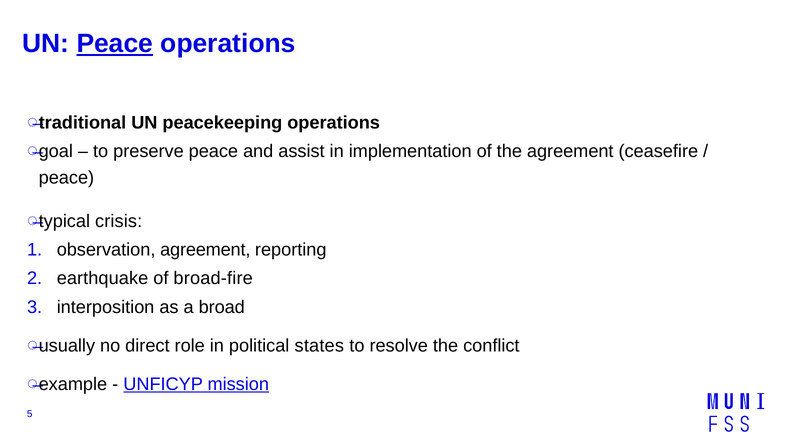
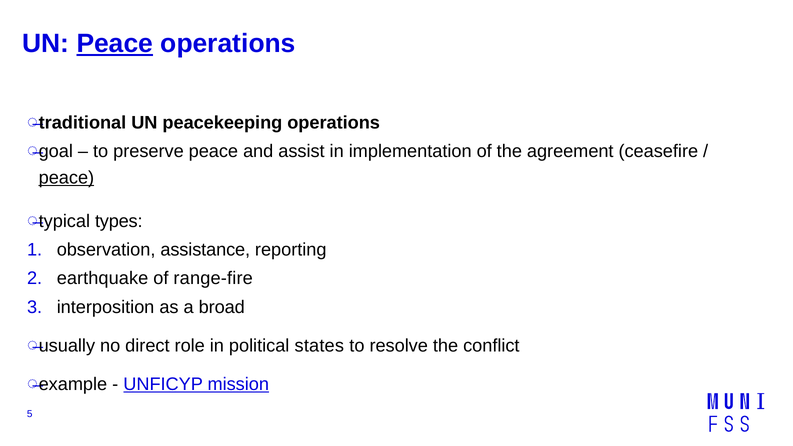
peace at (66, 178) underline: none -> present
crisis: crisis -> types
observation agreement: agreement -> assistance
broad-fire: broad-fire -> range-fire
